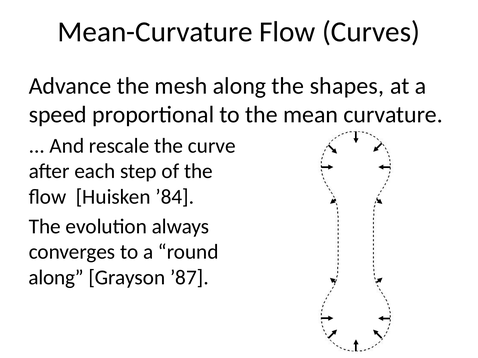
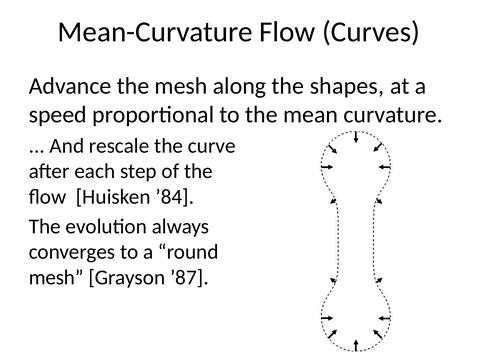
along at (56, 278): along -> mesh
